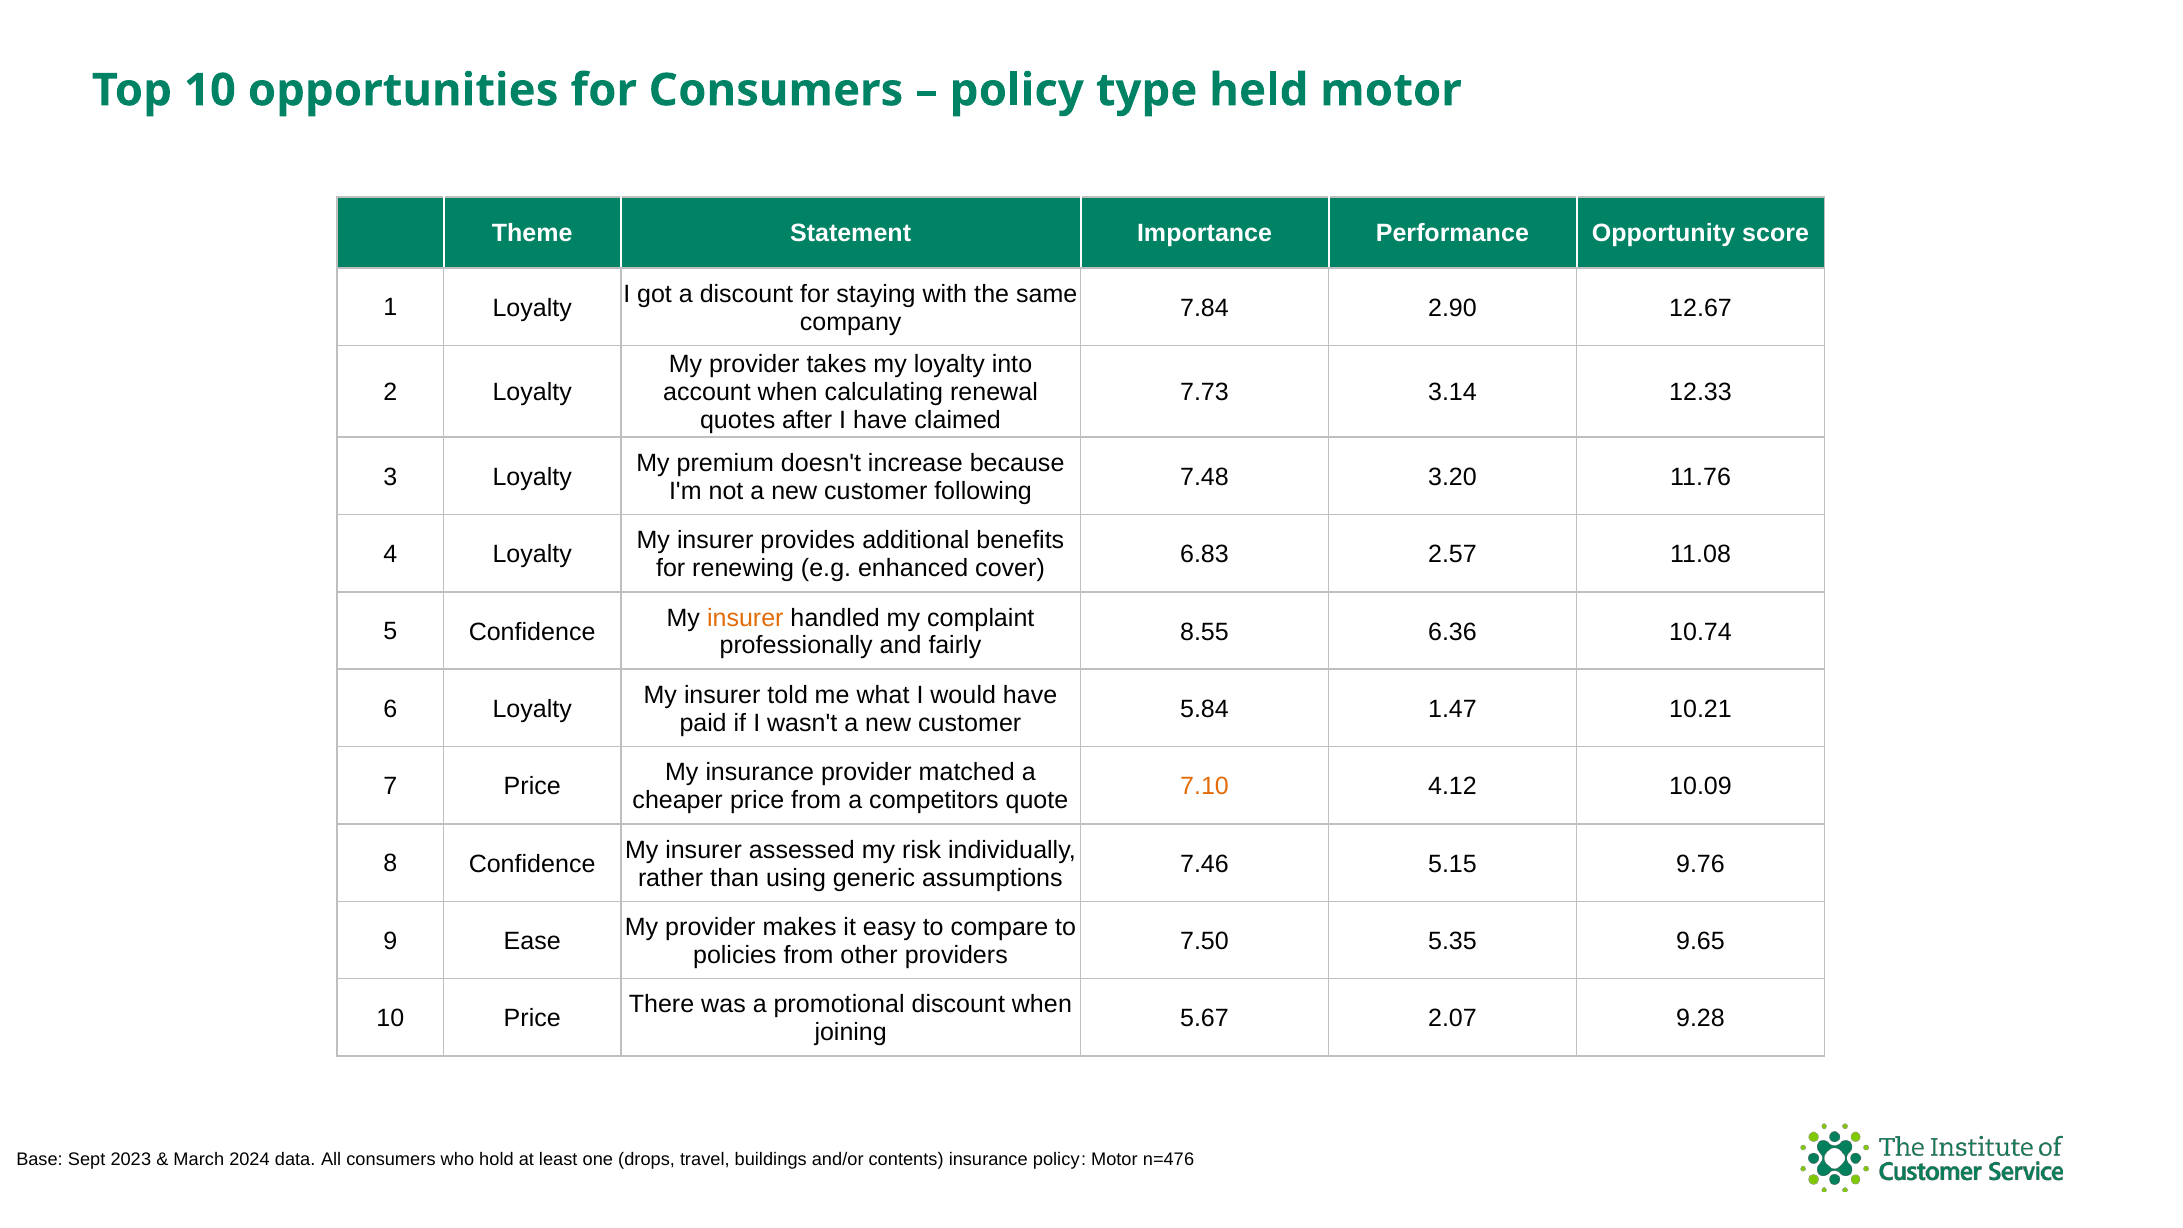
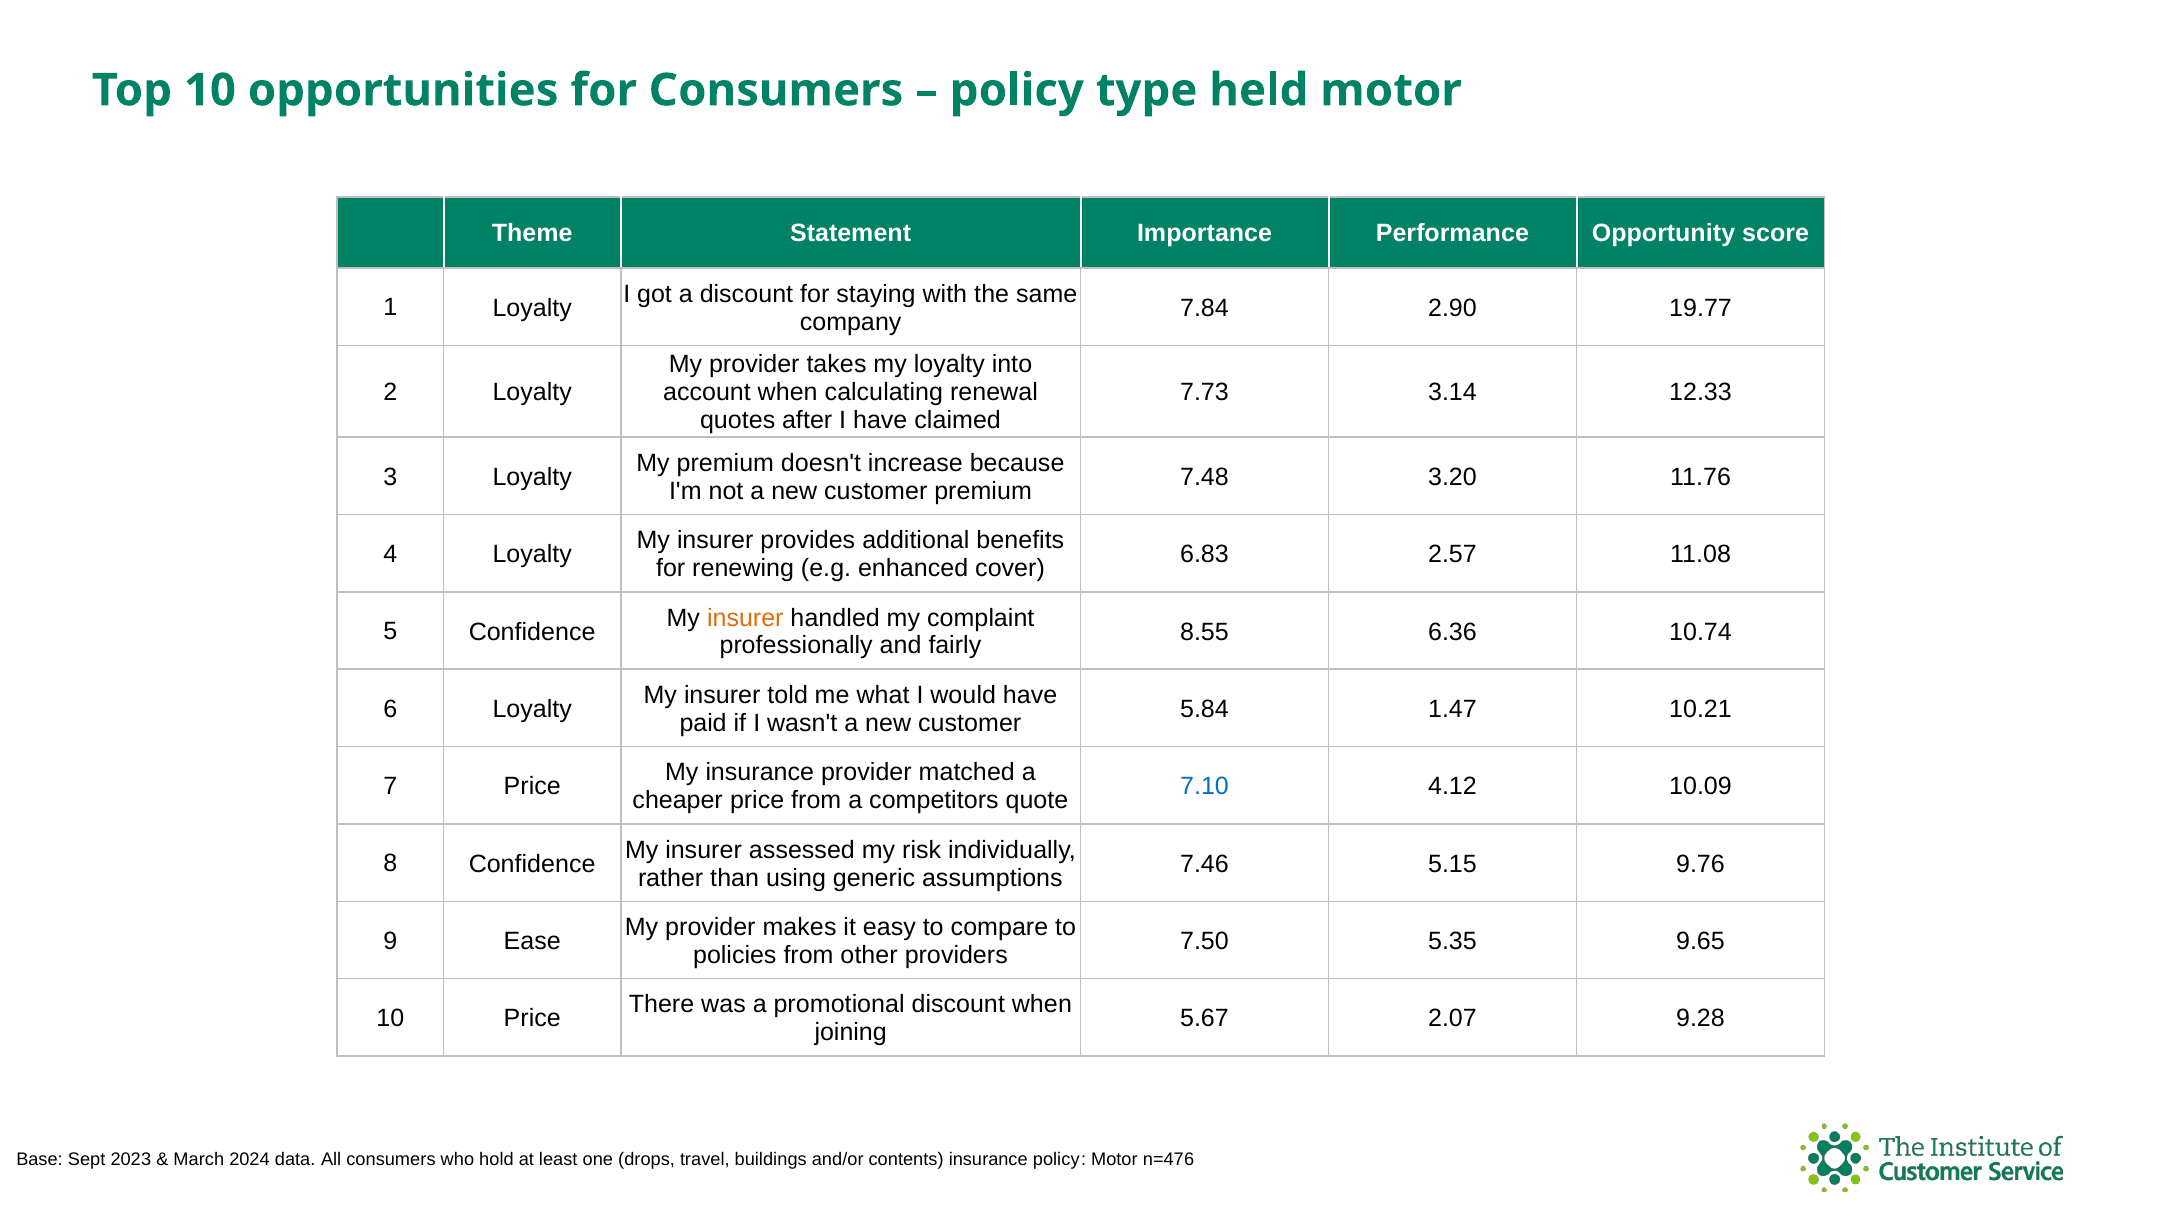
12.67: 12.67 -> 19.77
customer following: following -> premium
7.10 colour: orange -> blue
